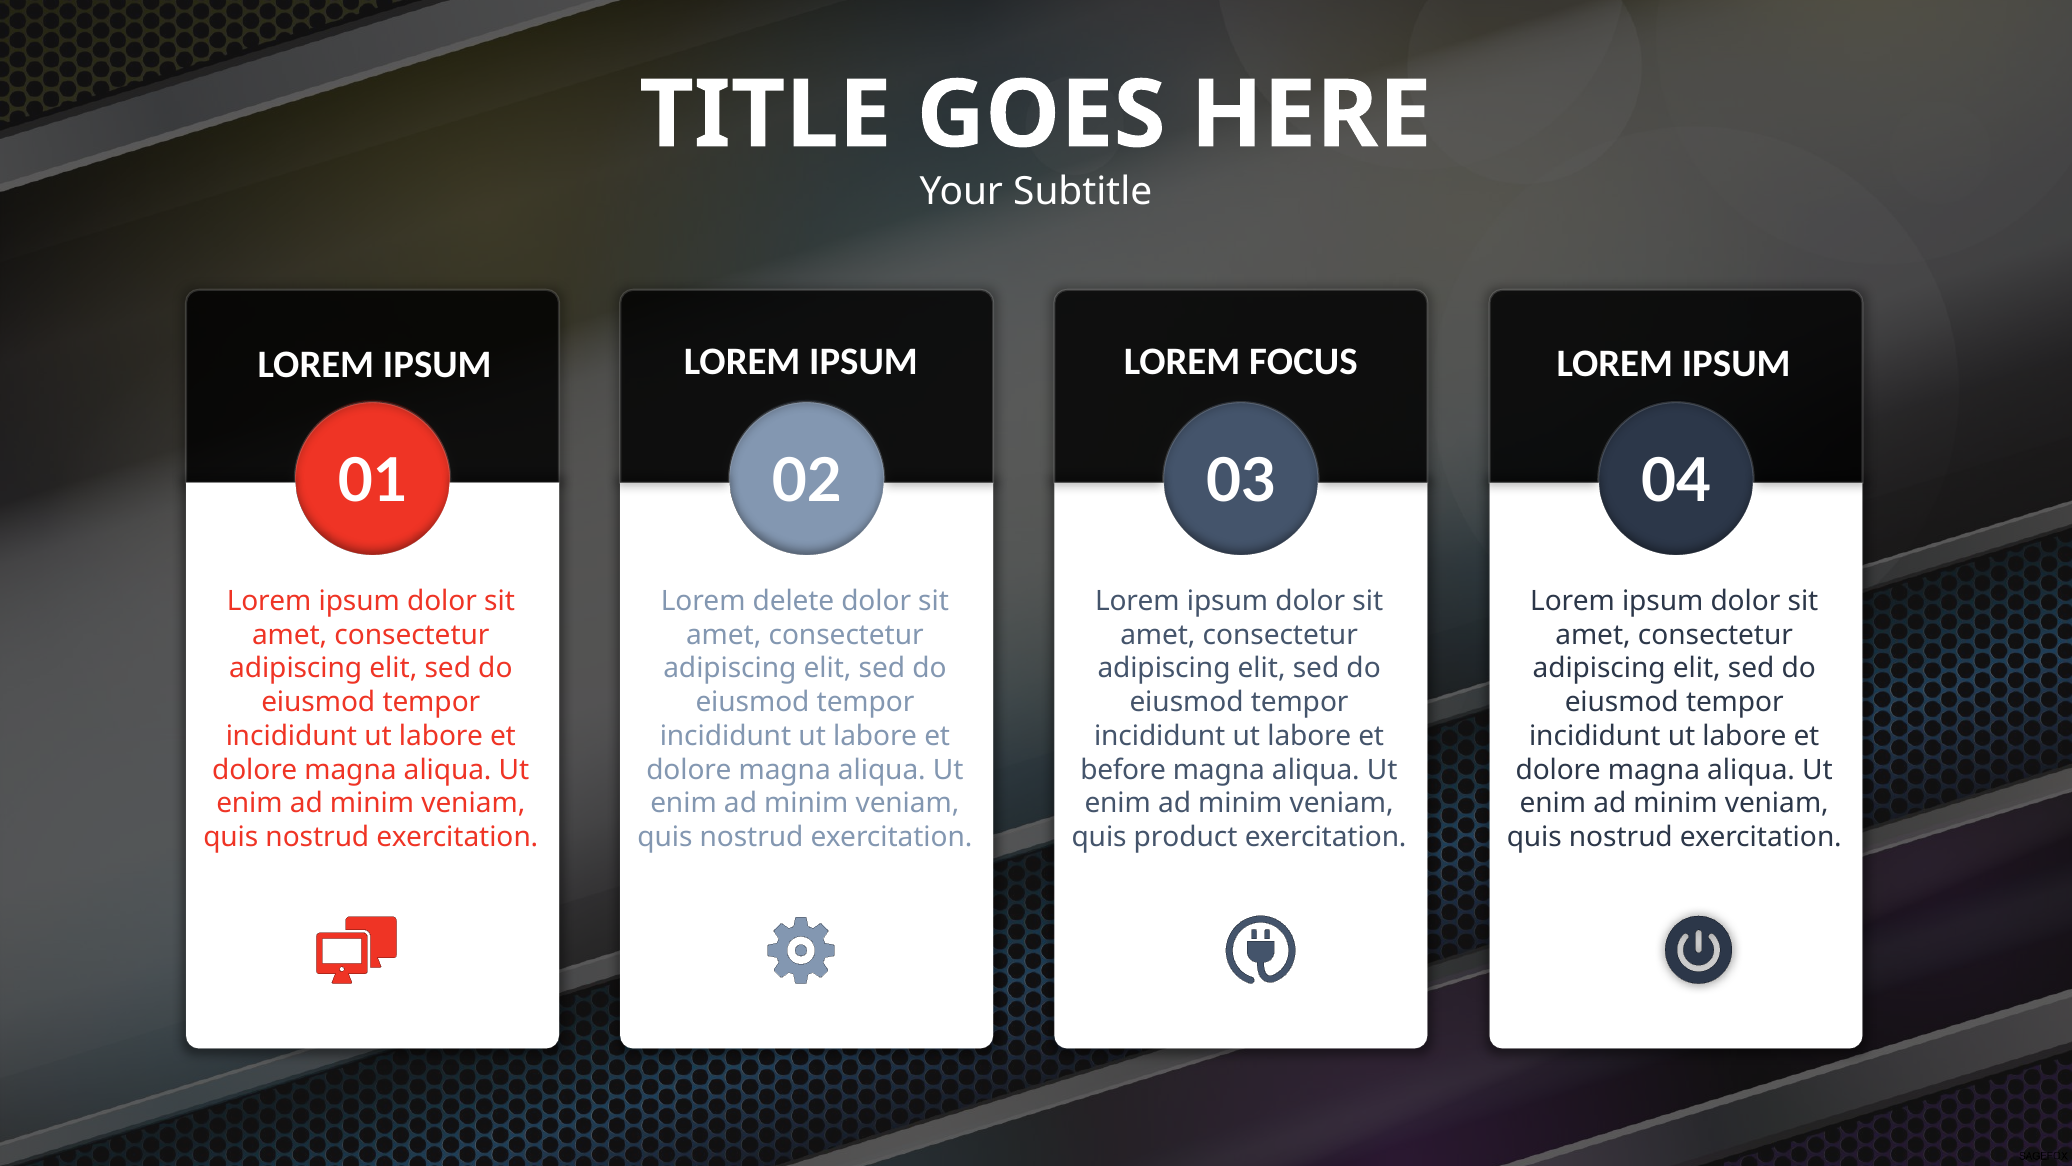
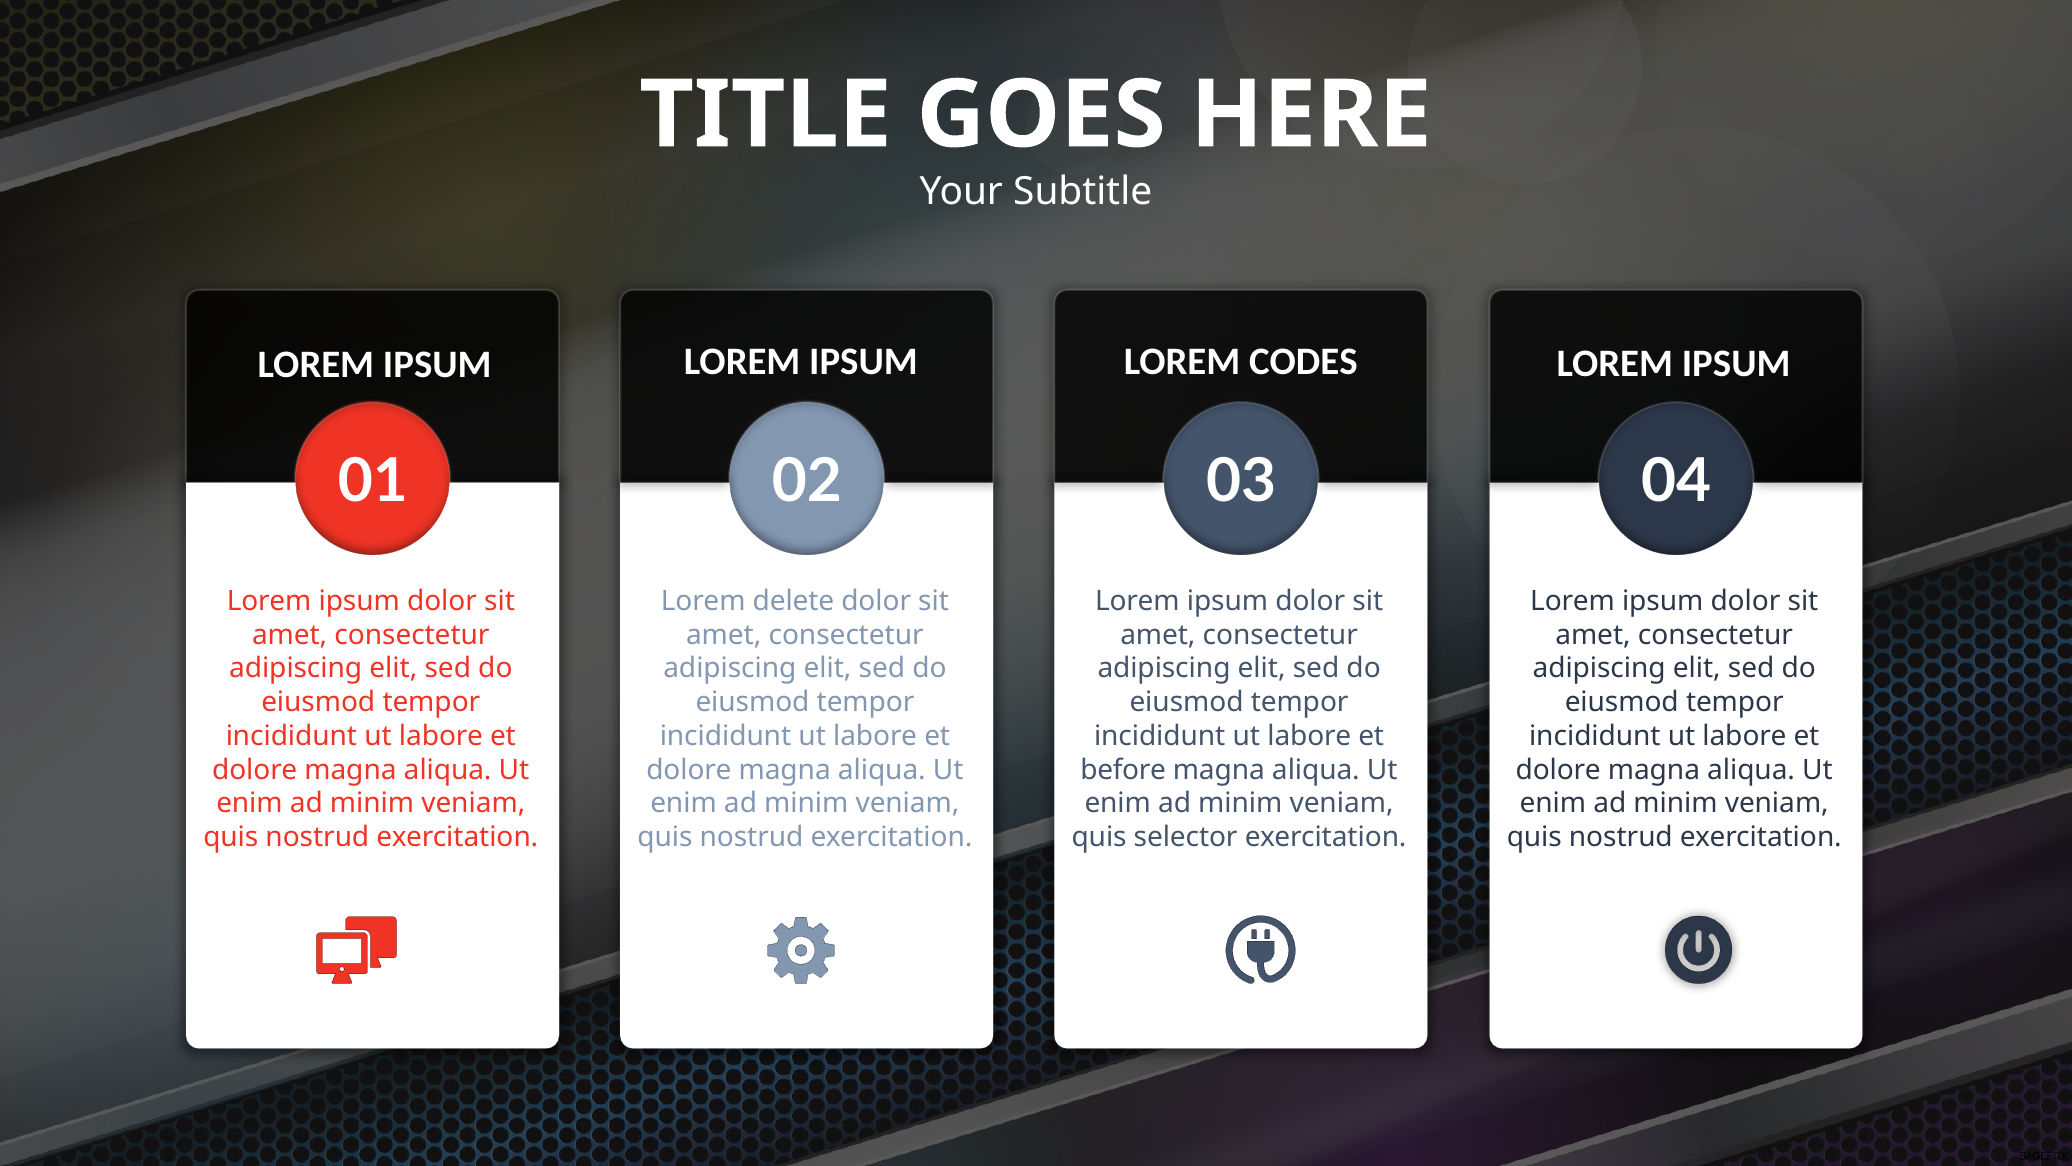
FOCUS: FOCUS -> CODES
product: product -> selector
